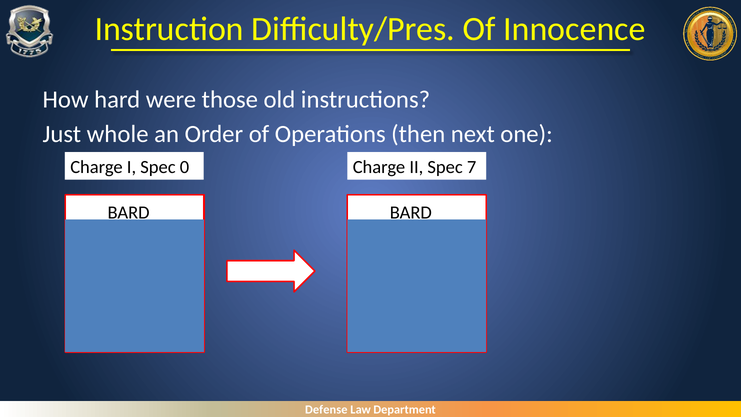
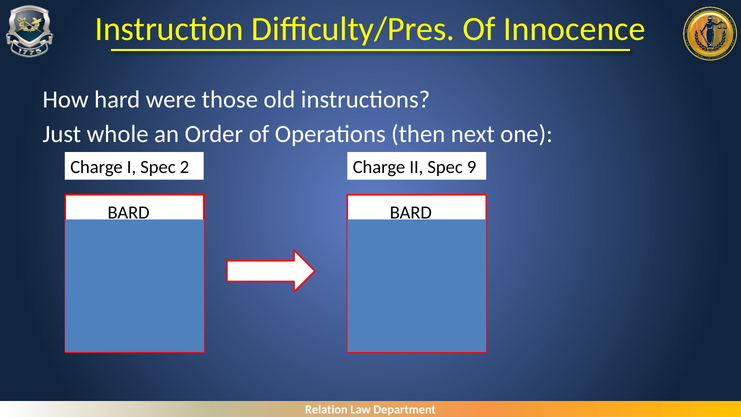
0: 0 -> 2
7: 7 -> 9
Defense: Defense -> Relation
